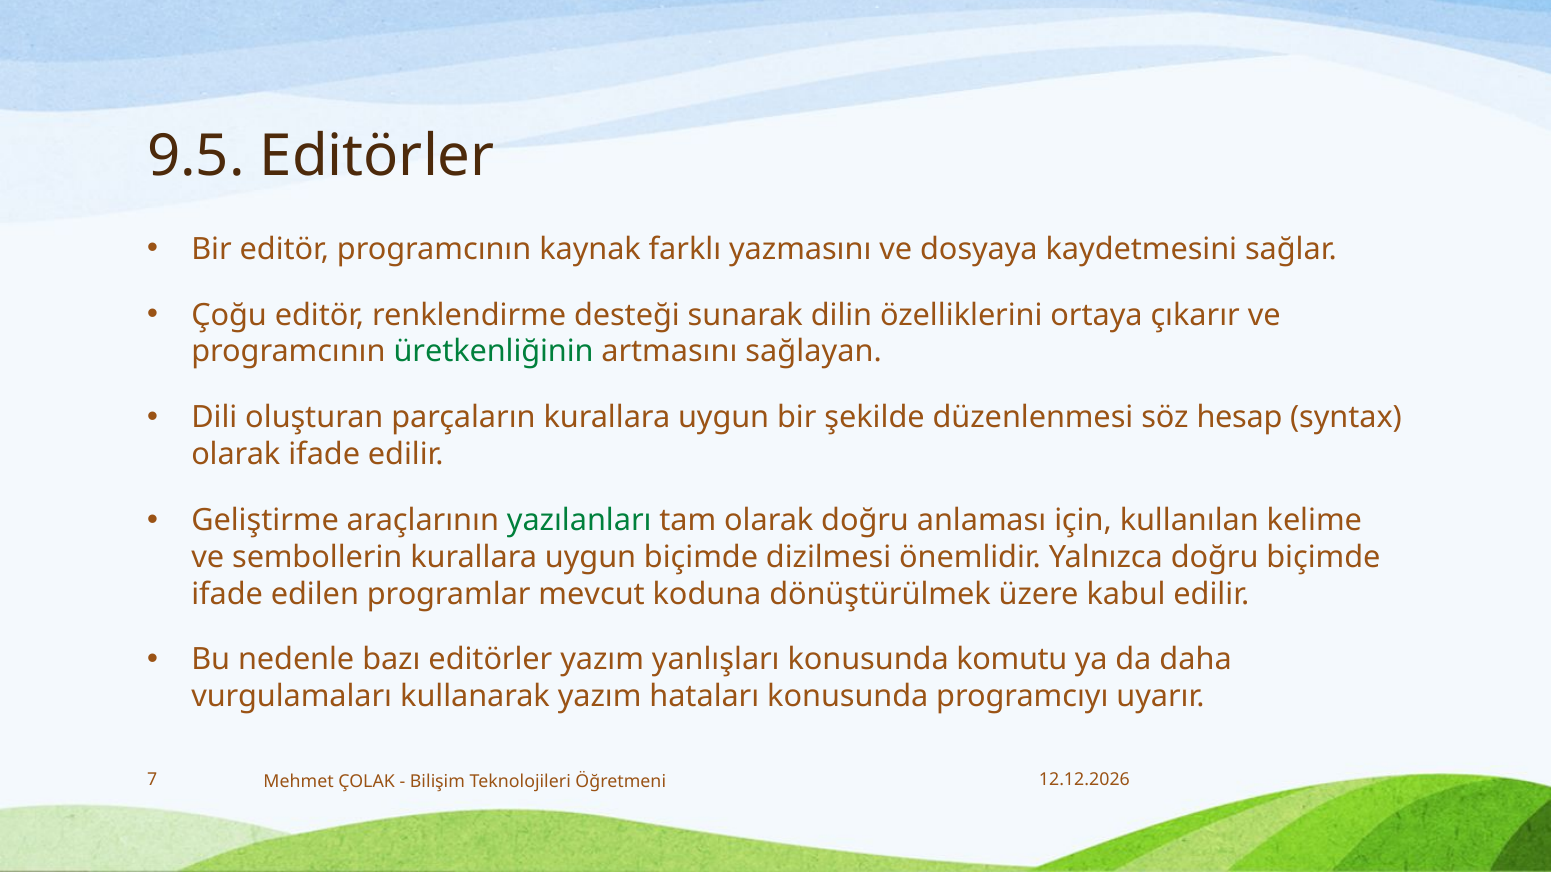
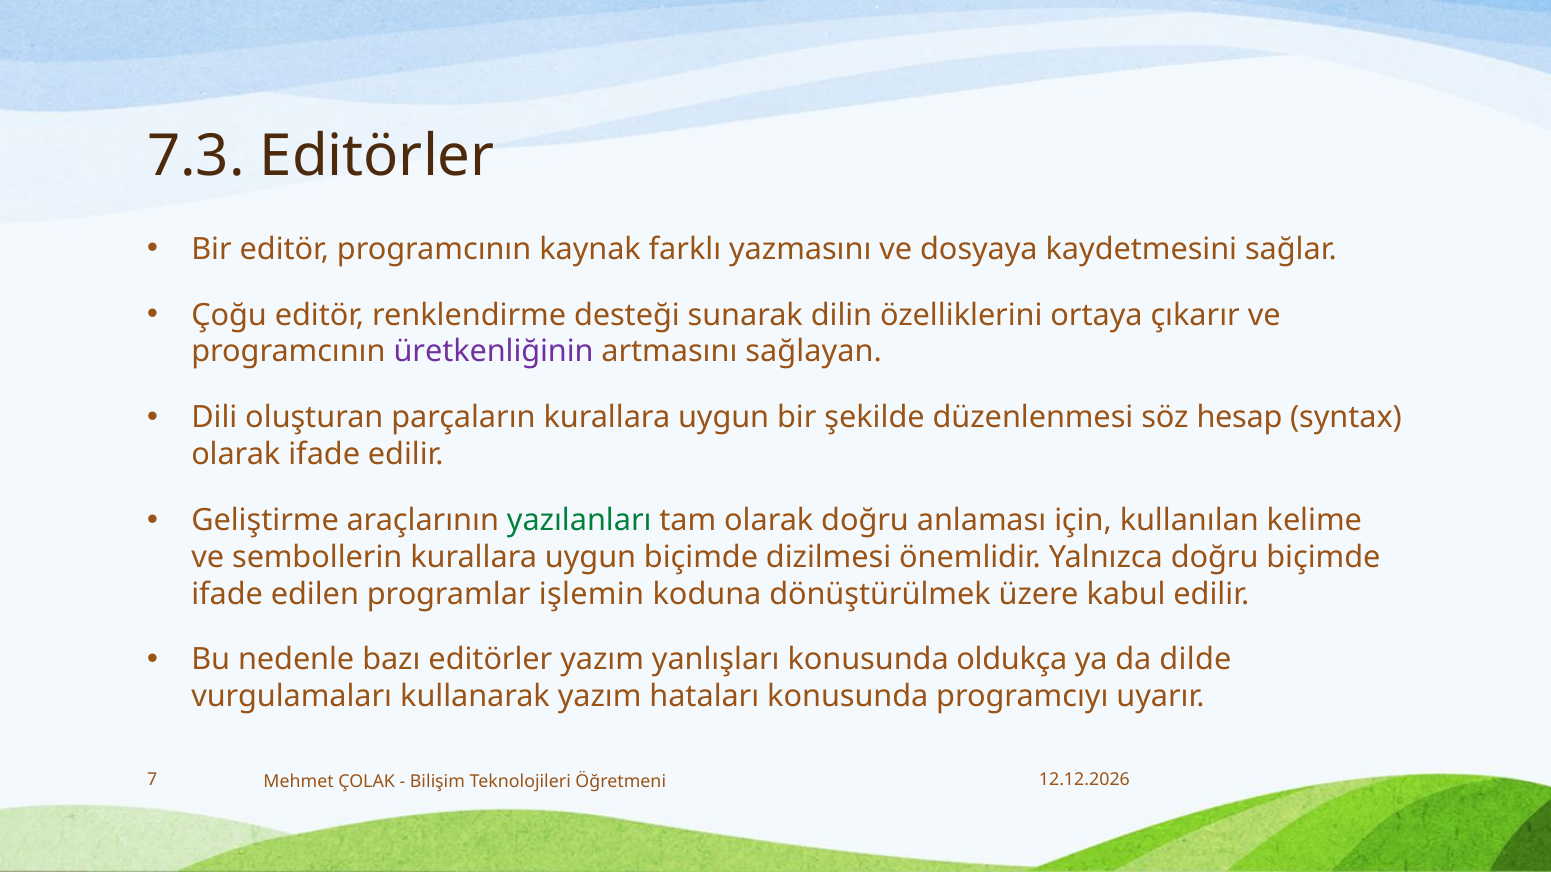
9.5: 9.5 -> 7.3
üretkenliğinin colour: green -> purple
mevcut: mevcut -> işlemin
komutu: komutu -> oldukça
daha: daha -> dilde
